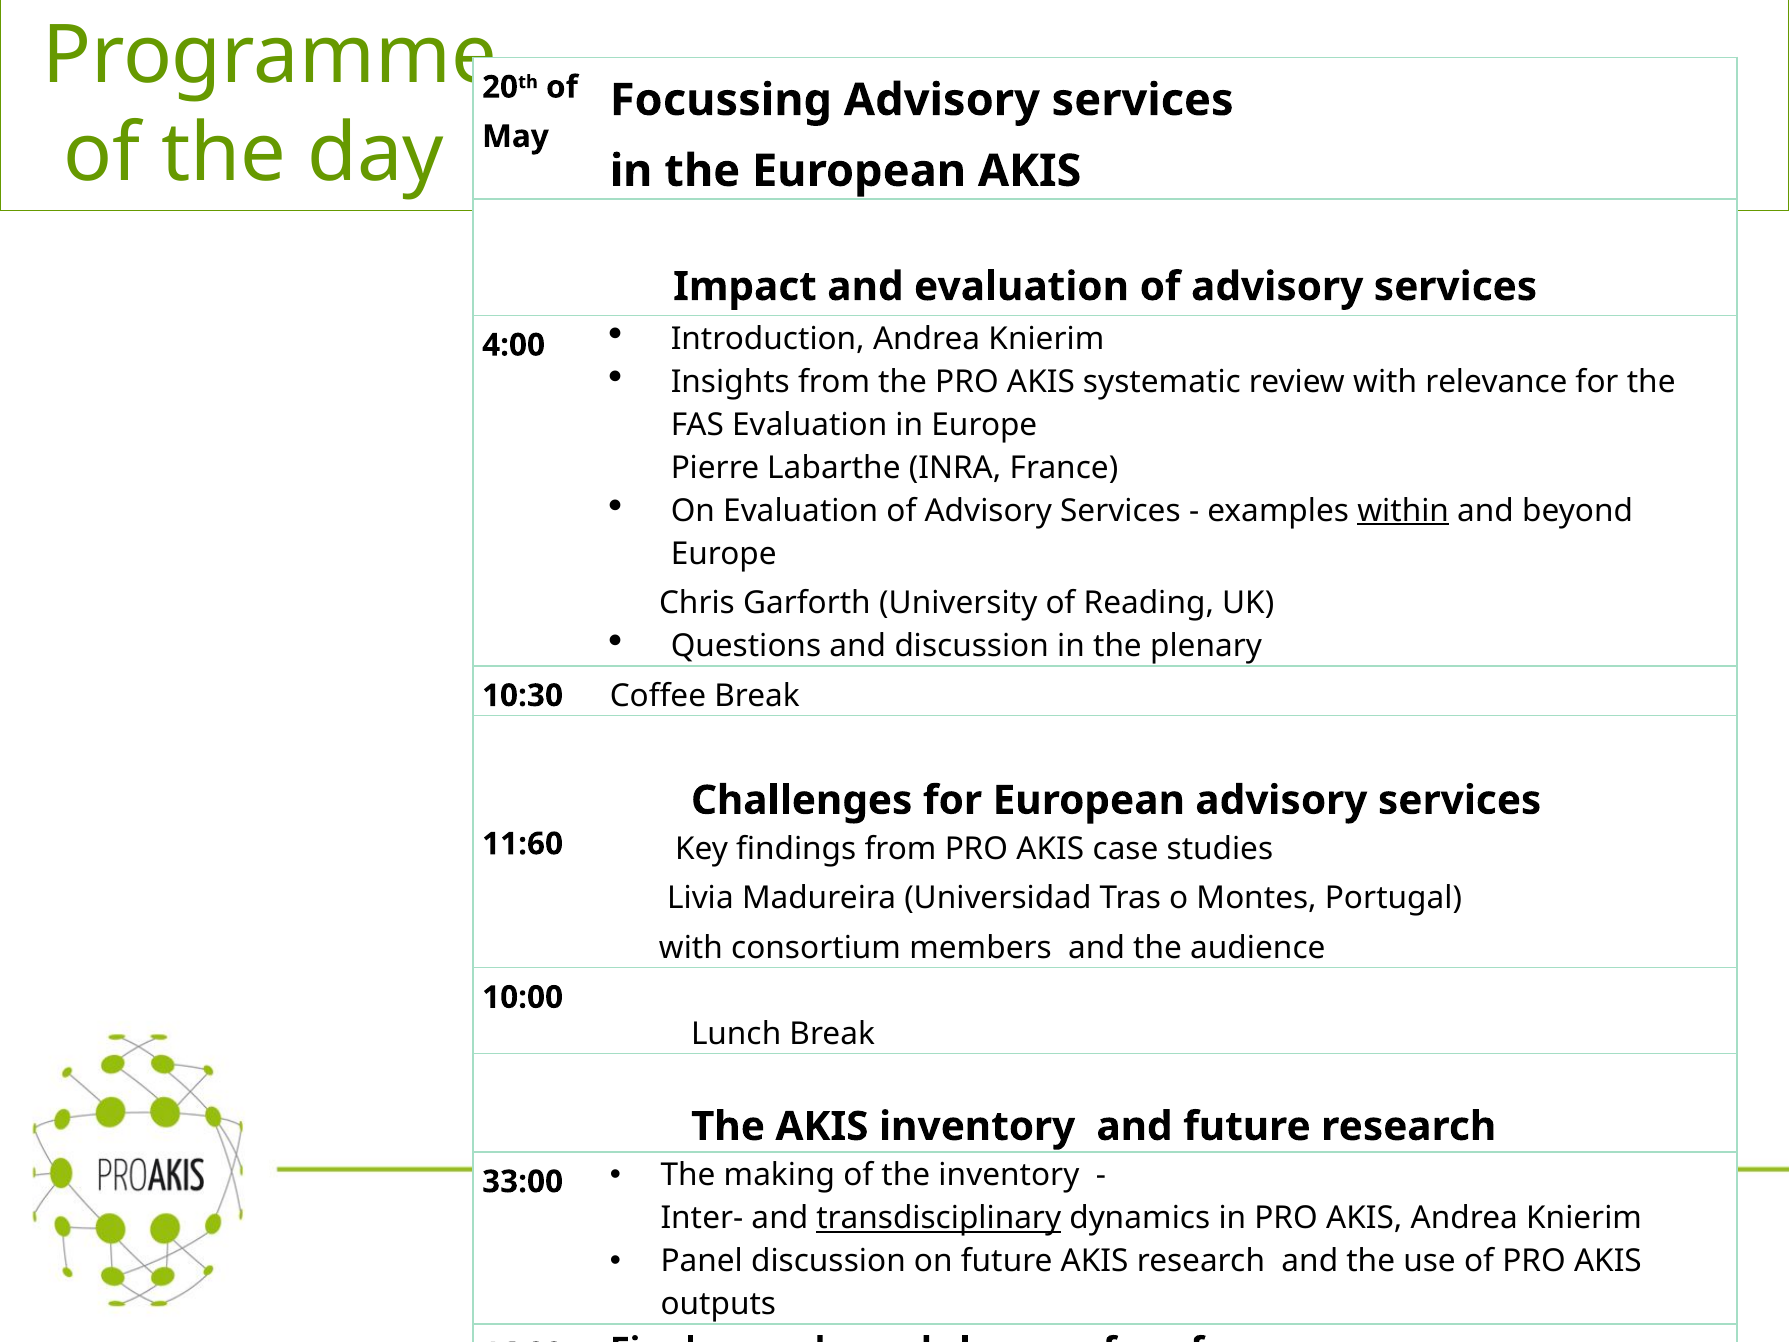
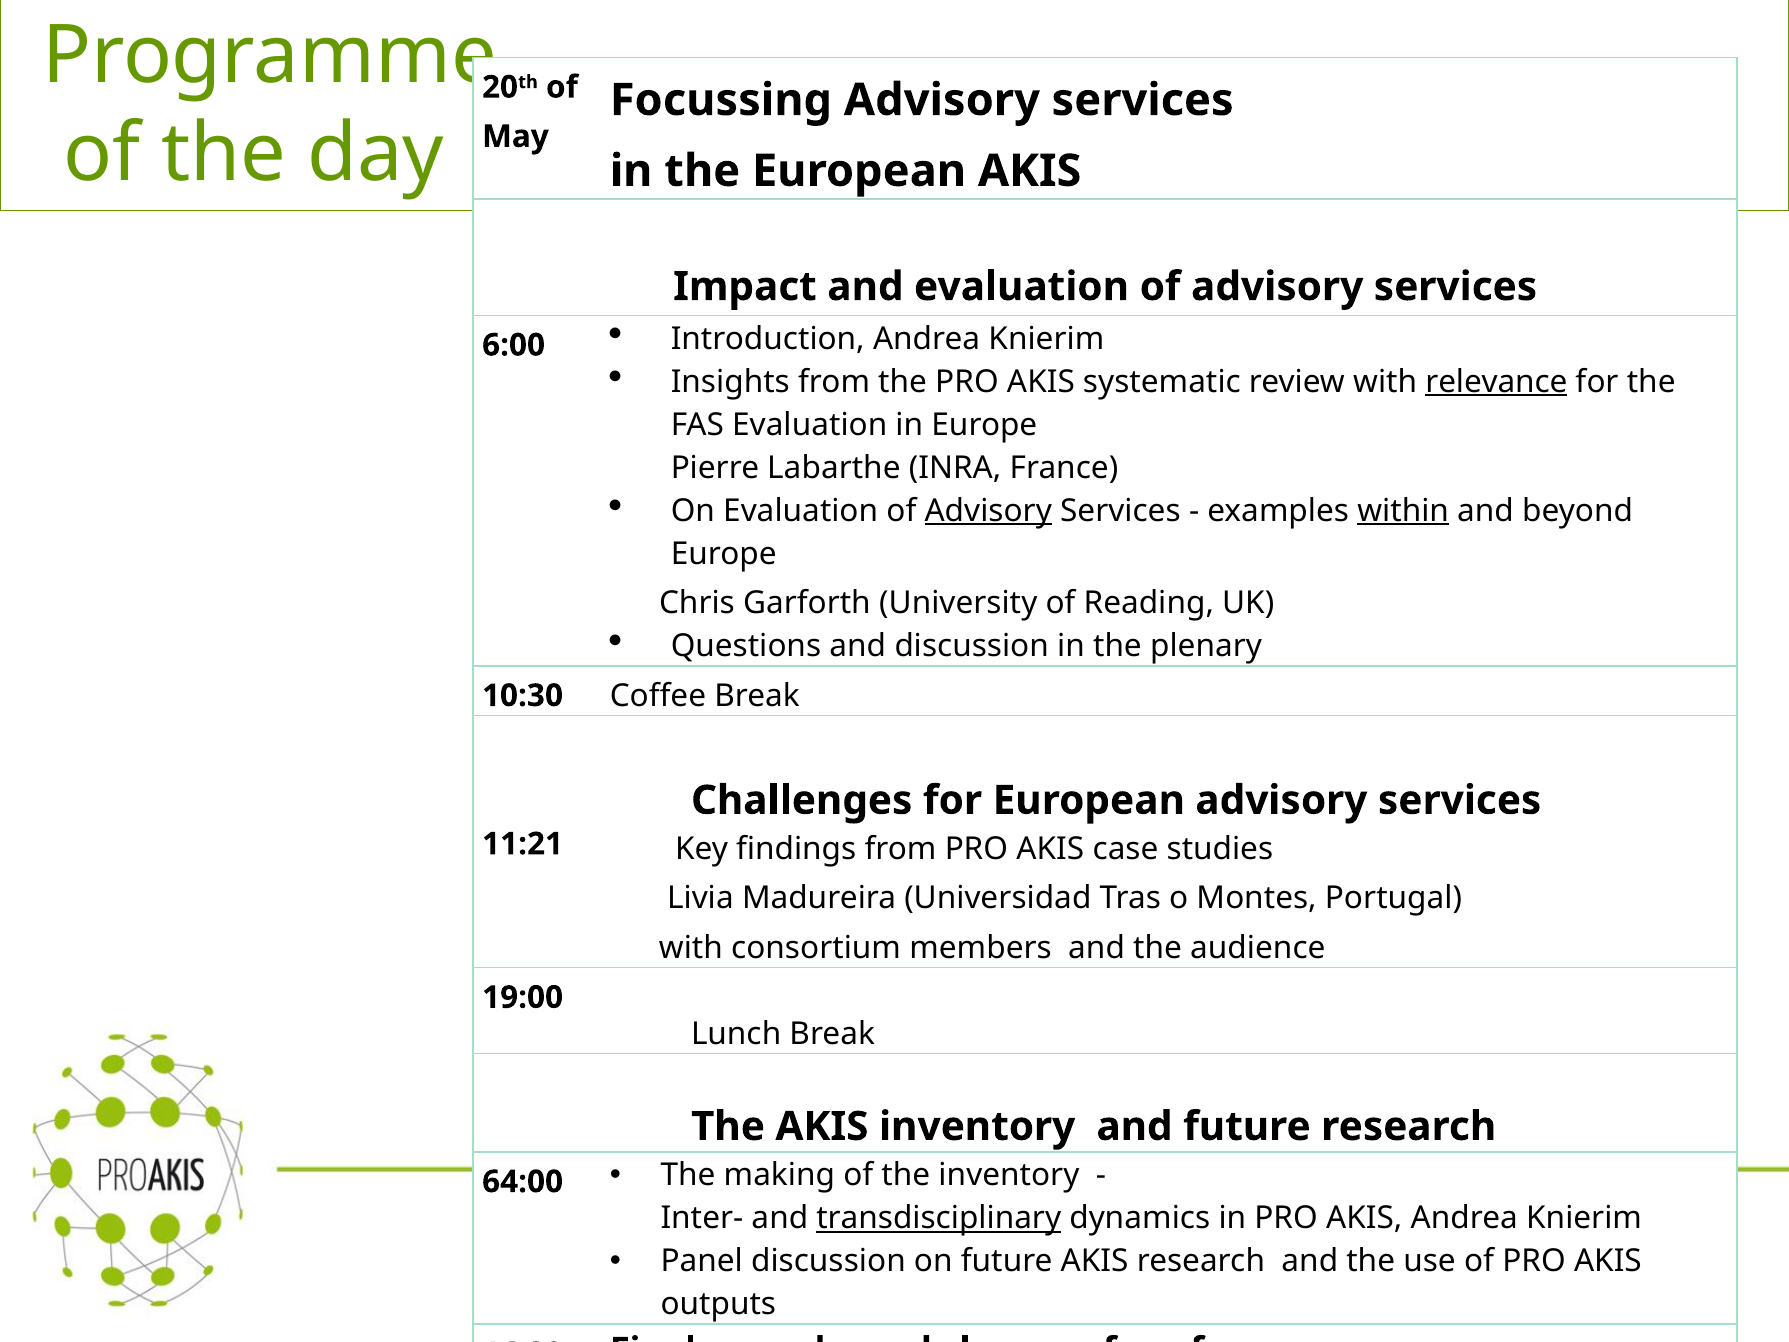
4:00: 4:00 -> 6:00
relevance underline: none -> present
Advisory at (988, 511) underline: none -> present
11:60: 11:60 -> 11:21
10:00: 10:00 -> 19:00
33:00: 33:00 -> 64:00
